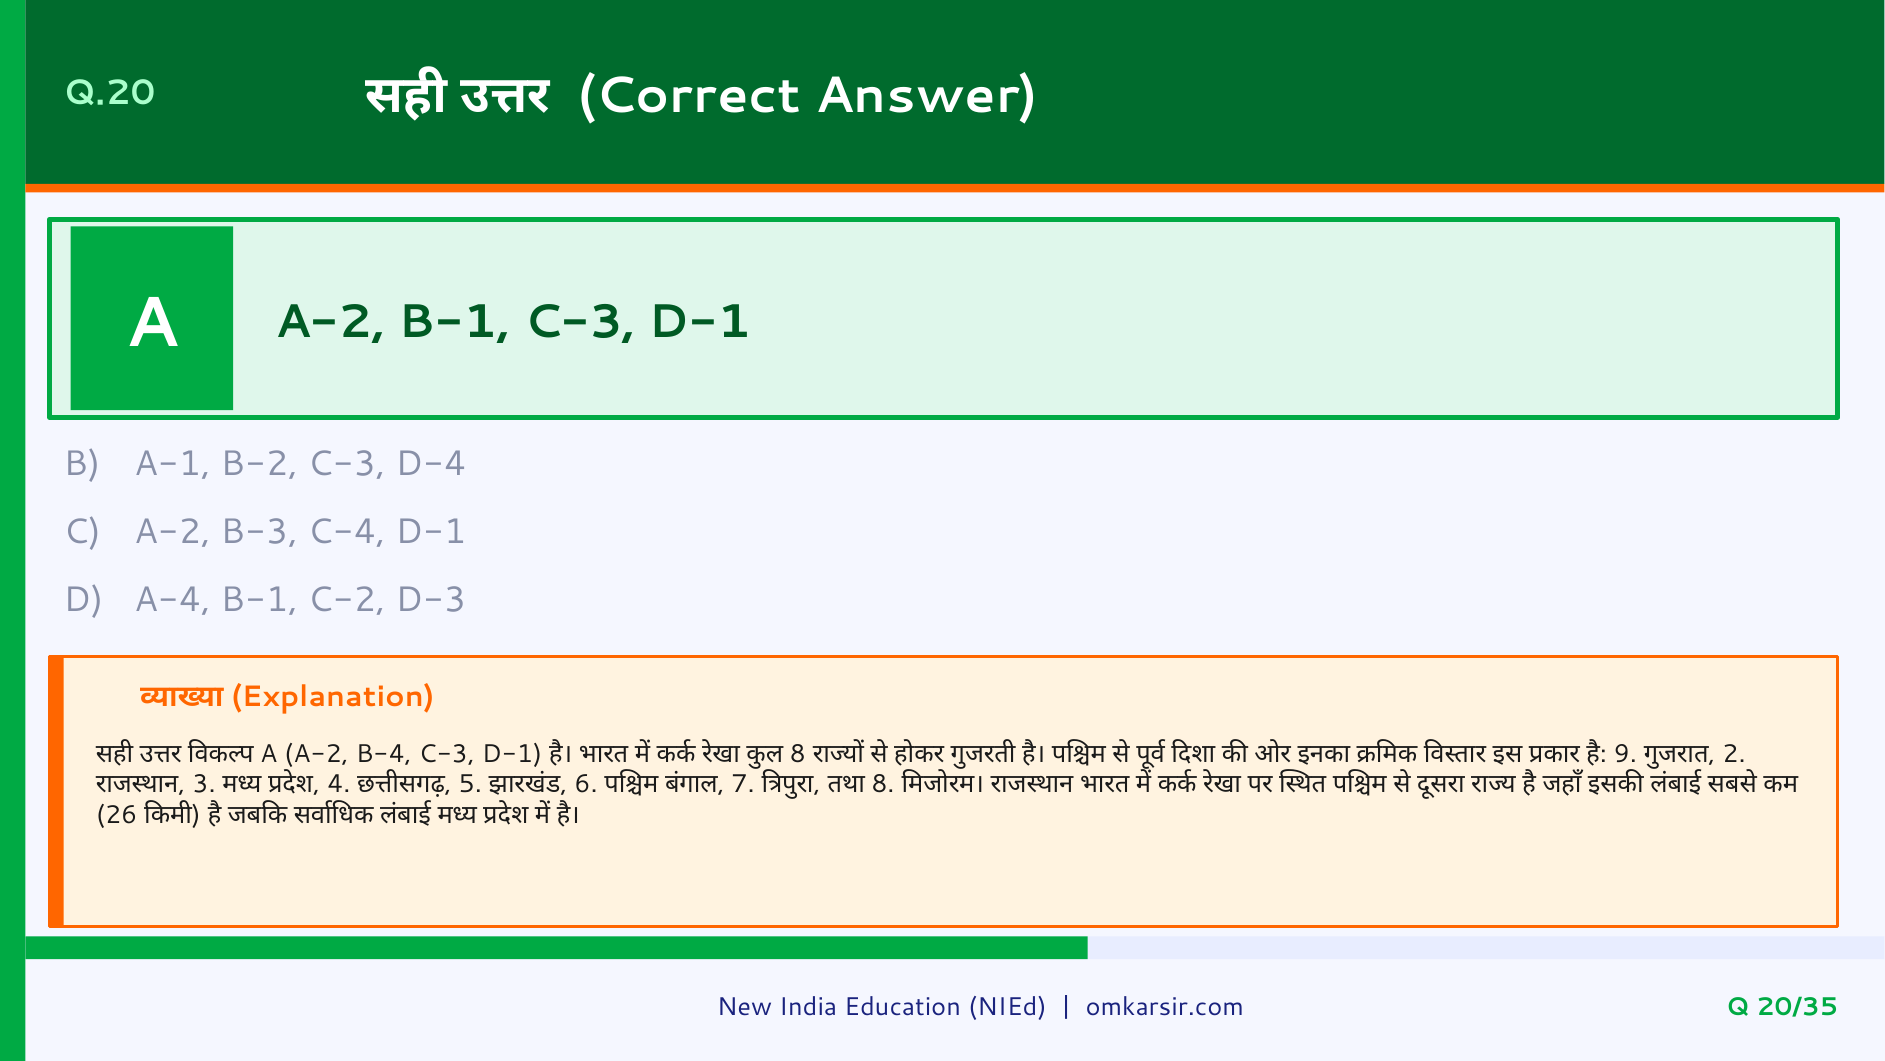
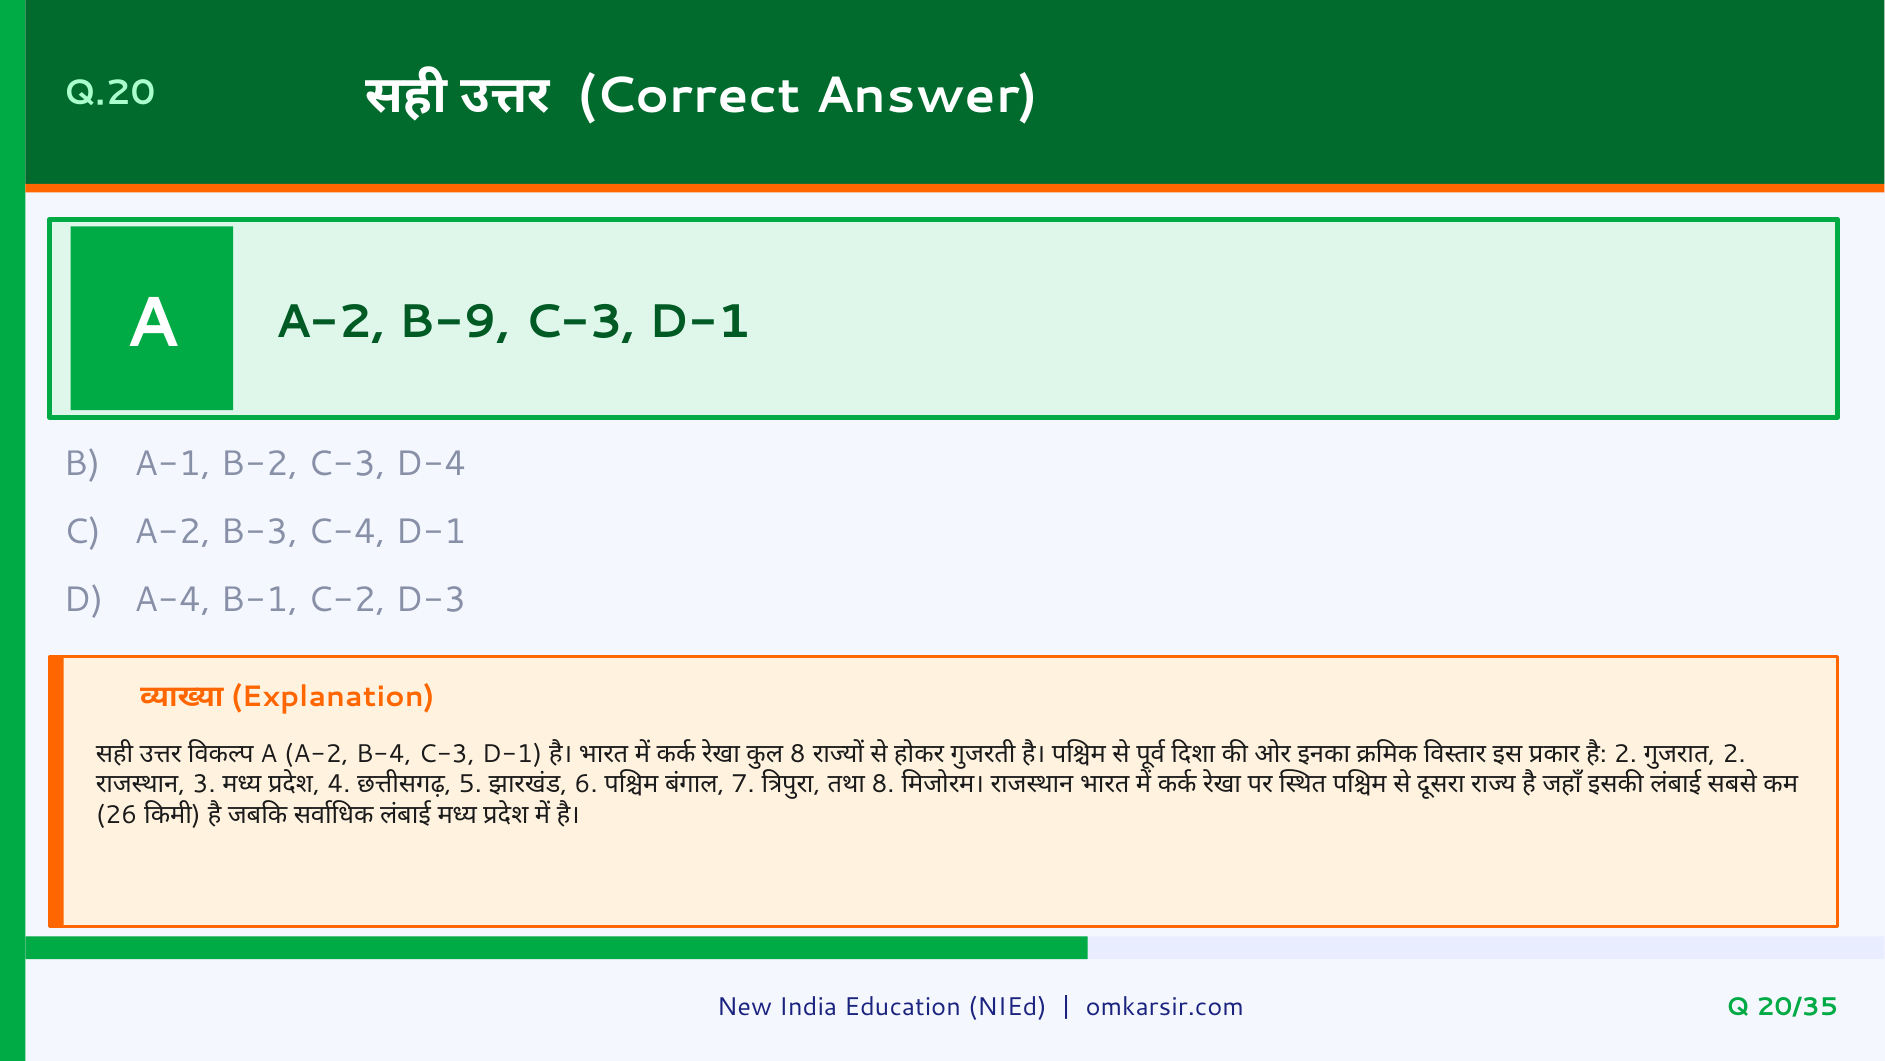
A-2 B-1: B-1 -> B-9
9 at (1625, 753): 9 -> 2
